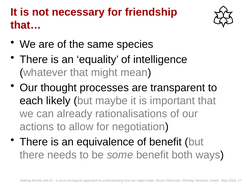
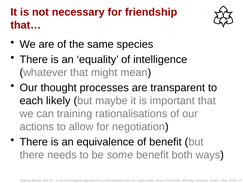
already: already -> training
